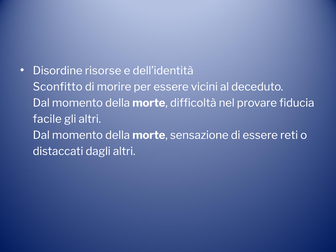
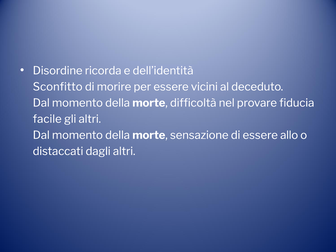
risorse: risorse -> ricorda
reti: reti -> allo
